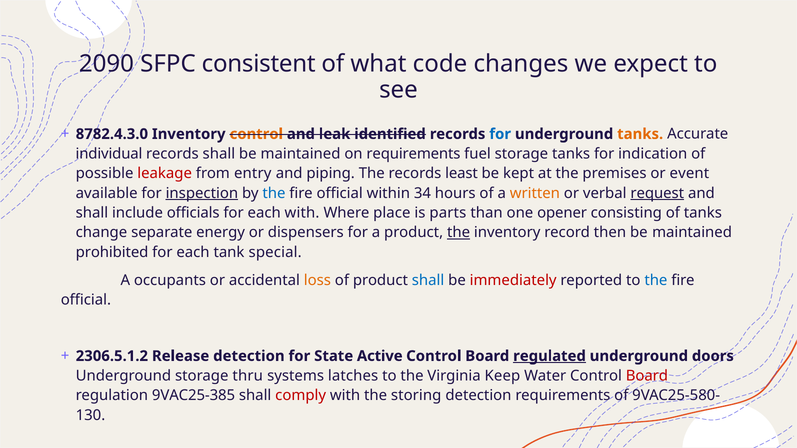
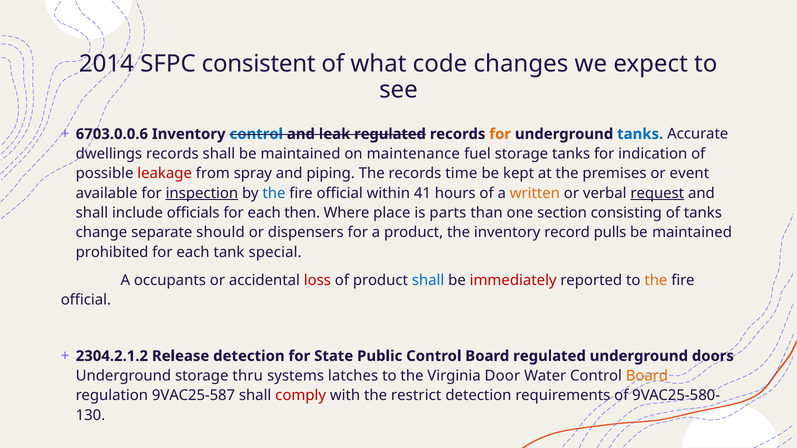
2090: 2090 -> 2014
8782.4.3.0: 8782.4.3.0 -> 6703.0.0.6
control at (256, 134) colour: orange -> blue
leak identified: identified -> regulated
for at (500, 134) colour: blue -> orange
tanks at (640, 134) colour: orange -> blue
individual: individual -> dwellings
on requirements: requirements -> maintenance
entry: entry -> spray
least: least -> time
34: 34 -> 41
each with: with -> then
opener: opener -> section
energy: energy -> should
the at (459, 233) underline: present -> none
then: then -> pulls
loss colour: orange -> red
the at (656, 280) colour: blue -> orange
2306.5.1.2: 2306.5.1.2 -> 2304.2.1.2
Active: Active -> Public
regulated at (549, 356) underline: present -> none
Keep: Keep -> Door
Board at (647, 376) colour: red -> orange
9VAC25-385: 9VAC25-385 -> 9VAC25-587
storing: storing -> restrict
